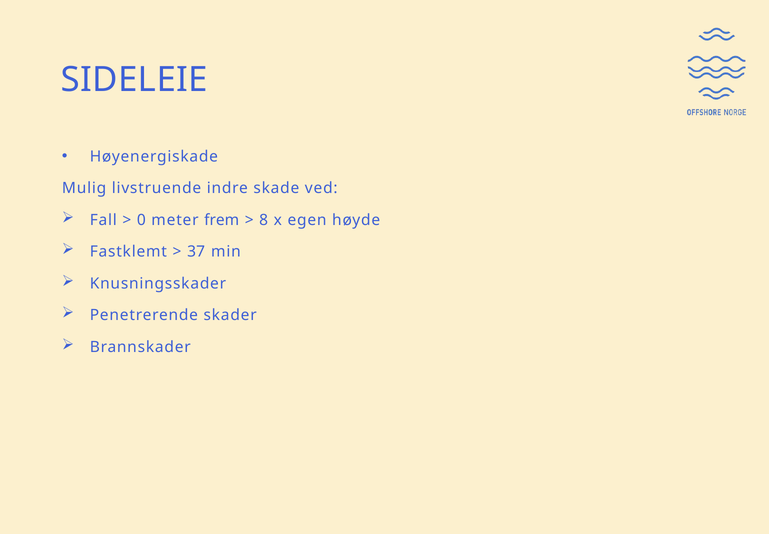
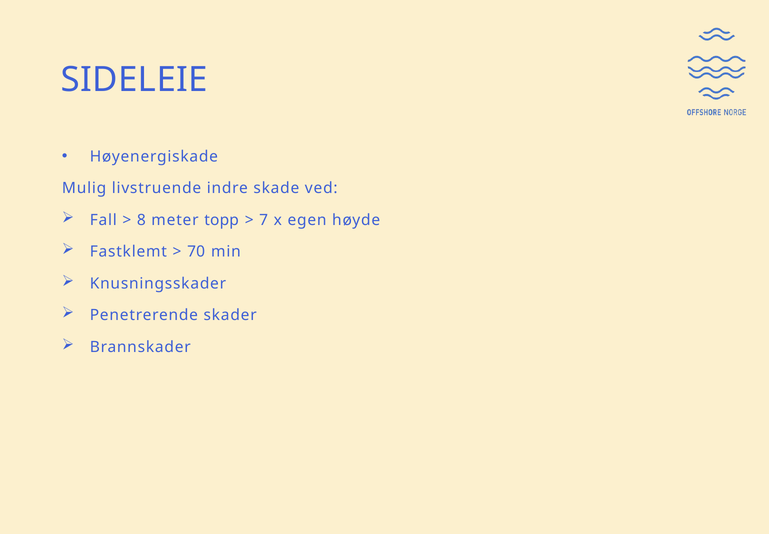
0: 0 -> 8
frem: frem -> topp
8: 8 -> 7
37: 37 -> 70
